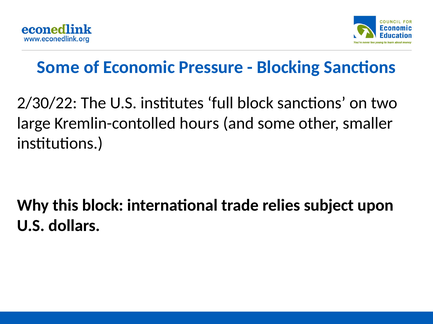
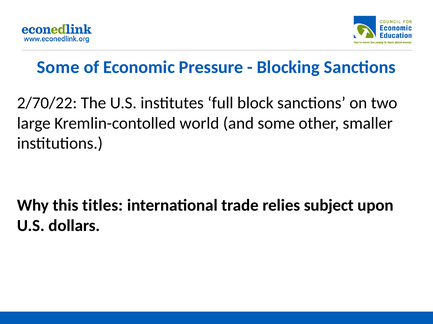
2/30/22: 2/30/22 -> 2/70/22
hours: hours -> world
this block: block -> titles
